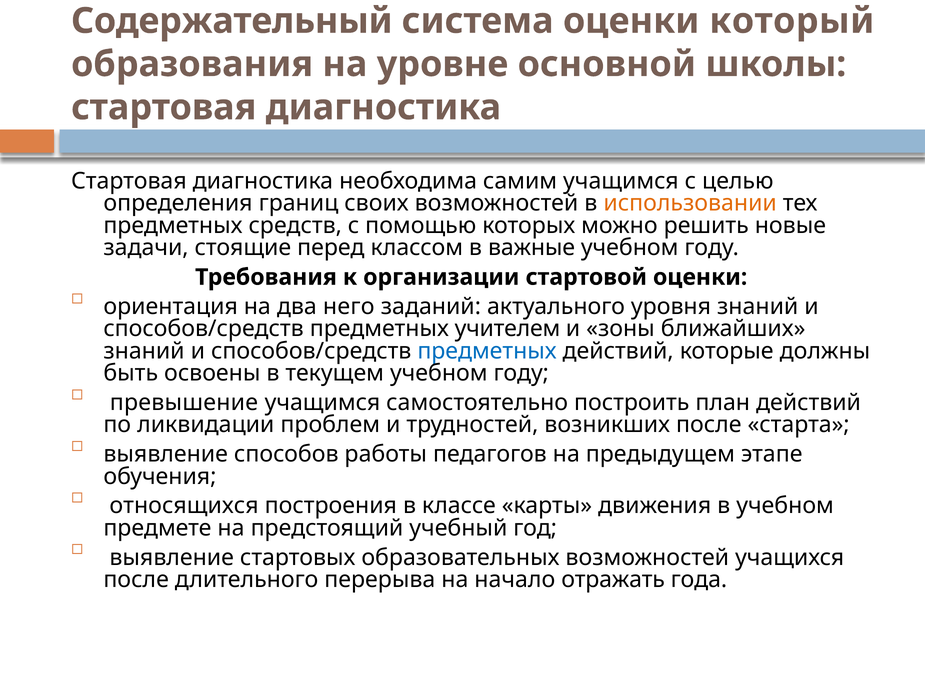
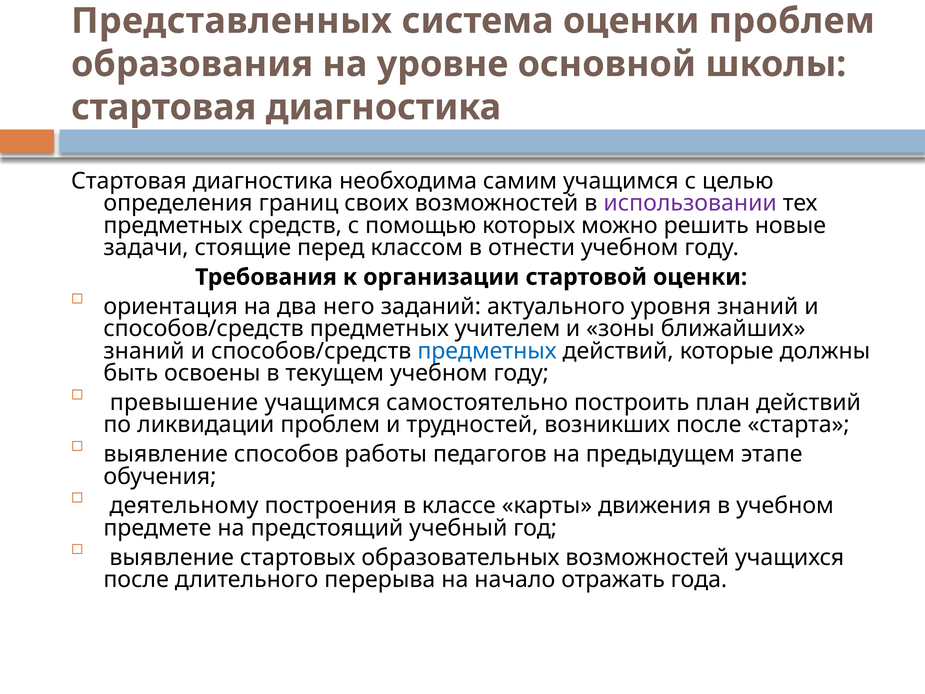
Содержательный: Содержательный -> Представленных
оценки который: который -> проблем
использовании colour: orange -> purple
важные: важные -> отнести
относящихся: относящихся -> деятельному
